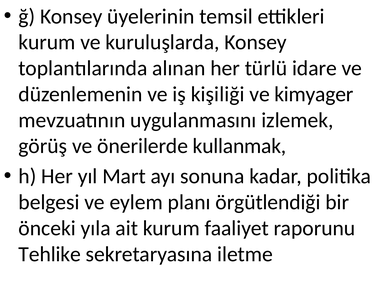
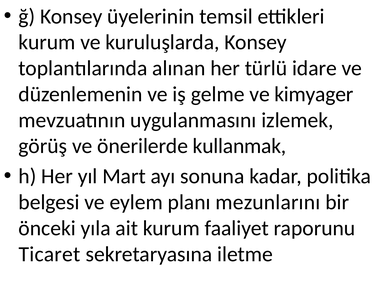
kişiliği: kişiliği -> gelme
örgütlendiği: örgütlendiği -> mezunlarını
Tehlike: Tehlike -> Ticaret
